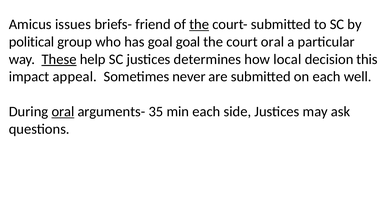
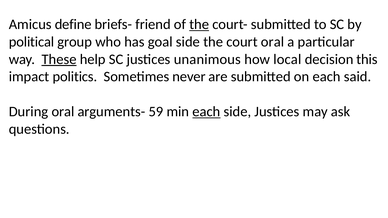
issues: issues -> define
goal goal: goal -> side
determines: determines -> unanimous
appeal: appeal -> politics
well: well -> said
oral at (63, 112) underline: present -> none
35: 35 -> 59
each at (206, 112) underline: none -> present
